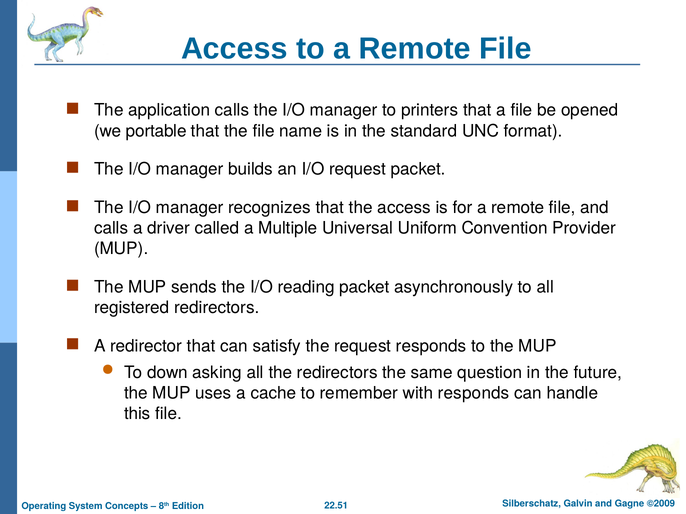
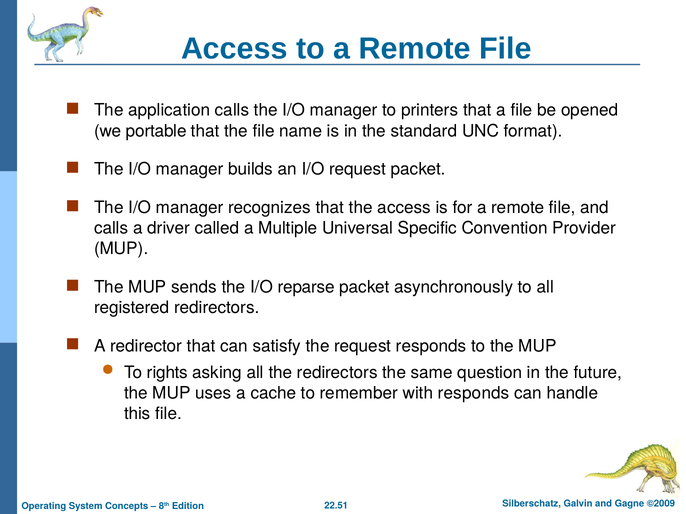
Uniform: Uniform -> Specific
reading: reading -> reparse
down: down -> rights
